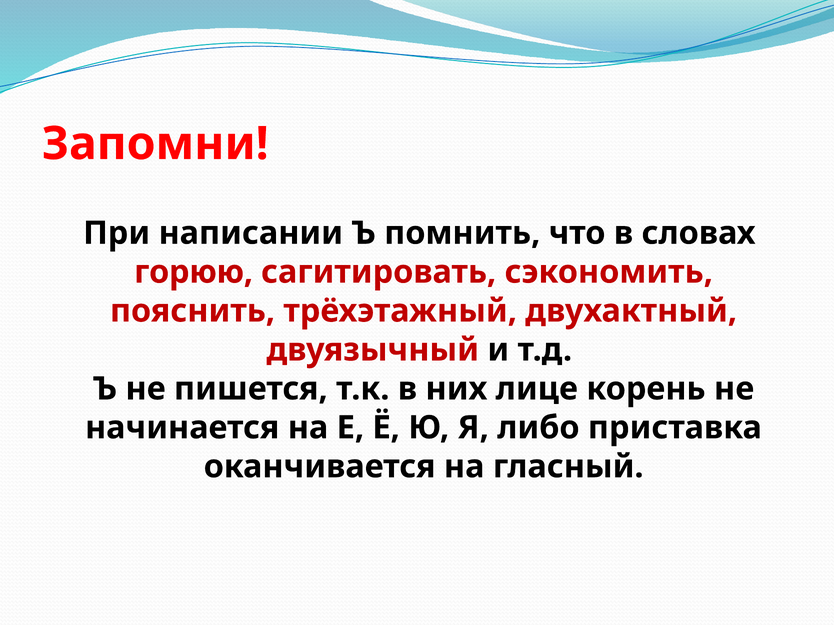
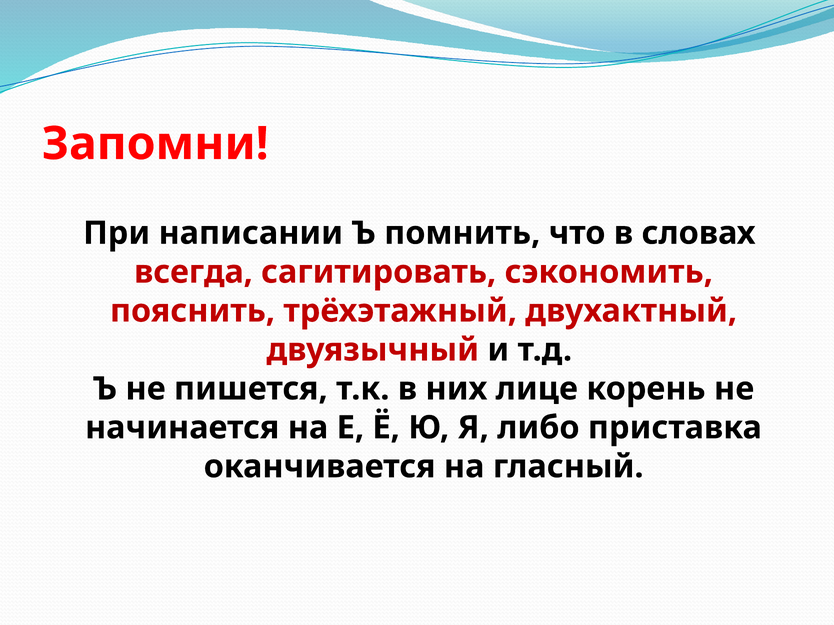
горюю: горюю -> всегда
